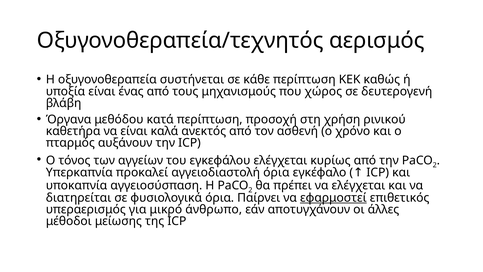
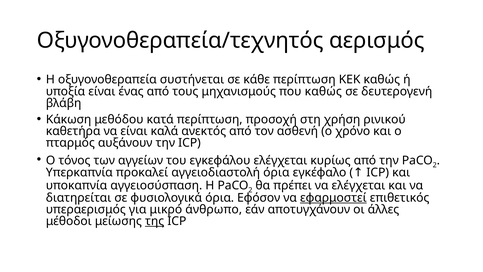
που χώρος: χώρος -> καθώς
Όργανα: Όργανα -> Κάκωση
Παίρνει: Παίρνει -> Εφόσον
της underline: none -> present
